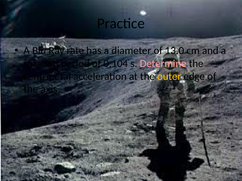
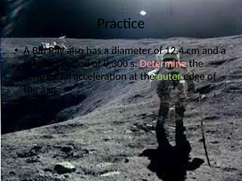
rate: rate -> also
13.0: 13.0 -> 12.4
0.104: 0.104 -> 0.300
outer colour: yellow -> light green
